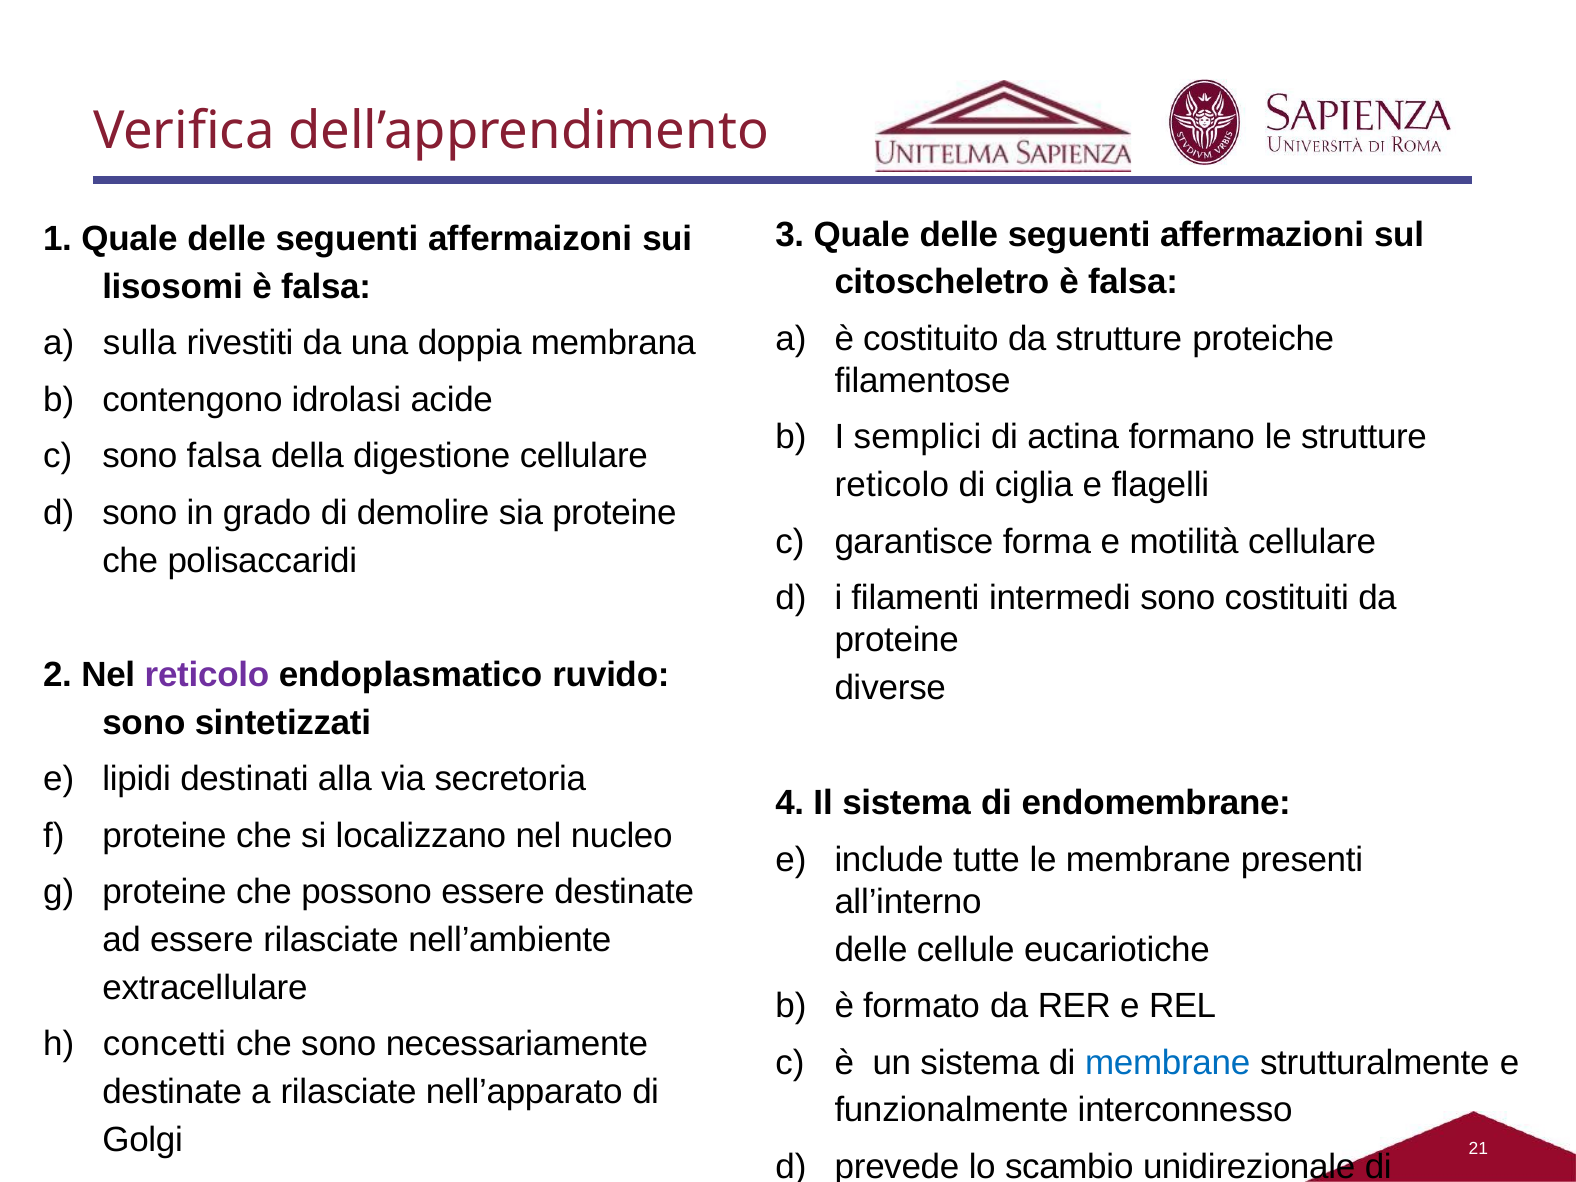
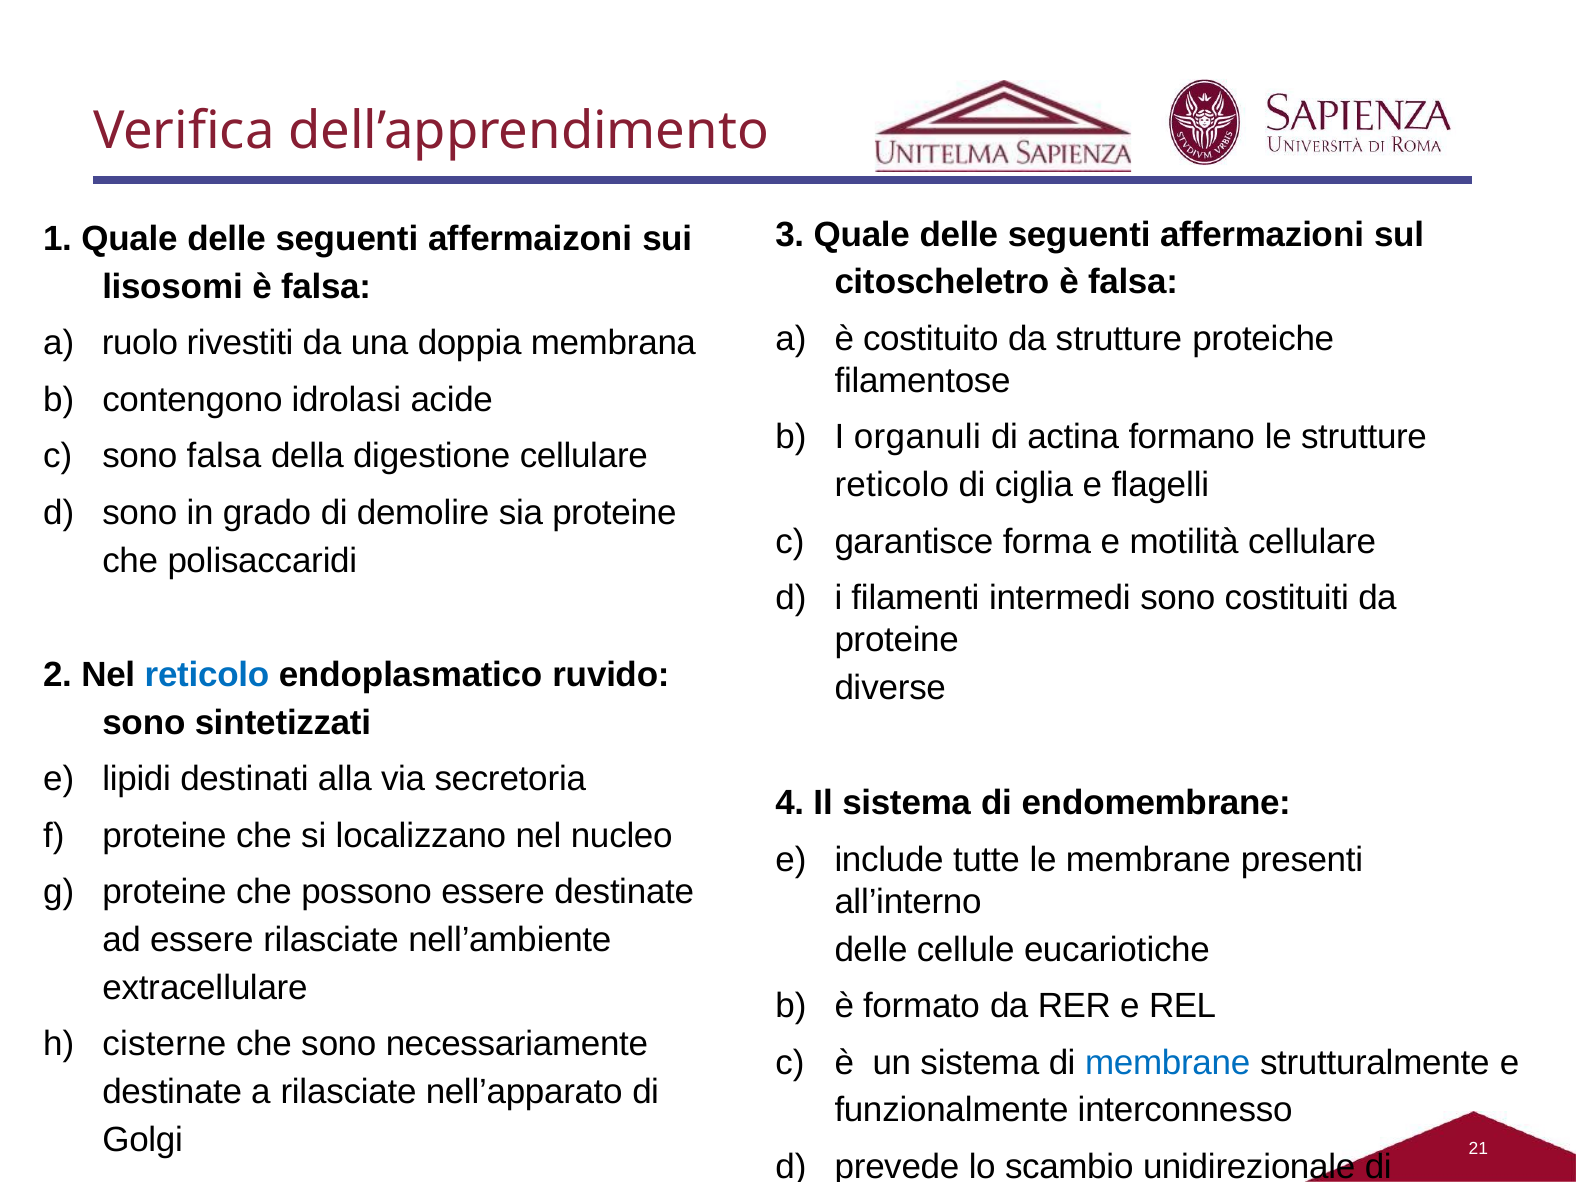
sulla: sulla -> ruolo
semplici: semplici -> organuli
reticolo at (207, 675) colour: purple -> blue
concetti: concetti -> cisterne
